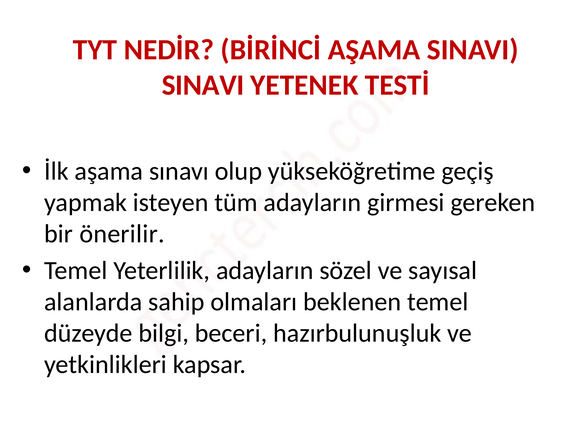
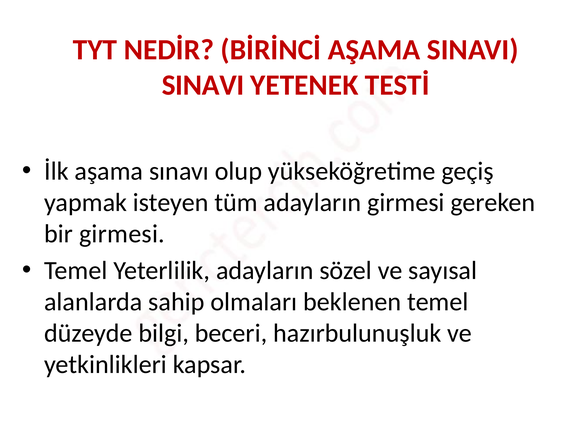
bir önerilir: önerilir -> girmesi
